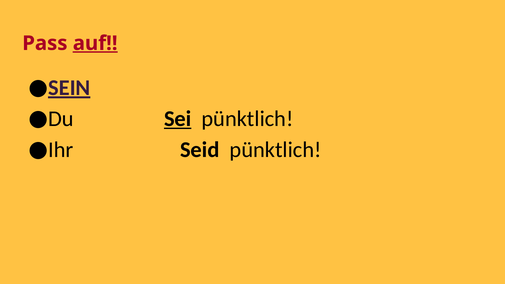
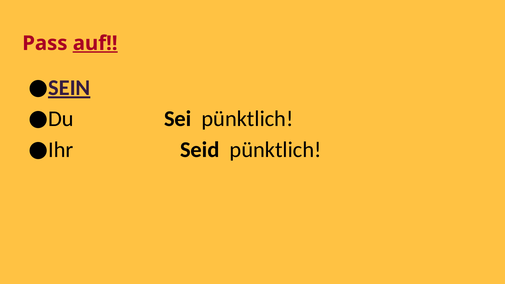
Sei underline: present -> none
